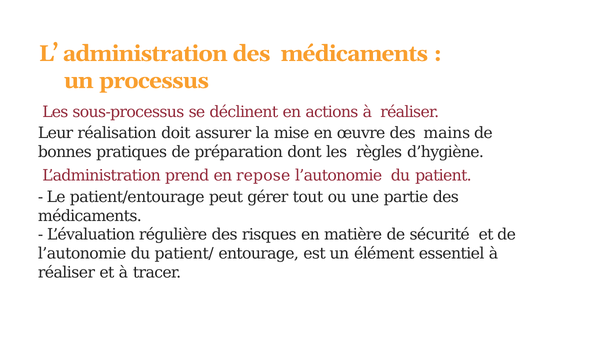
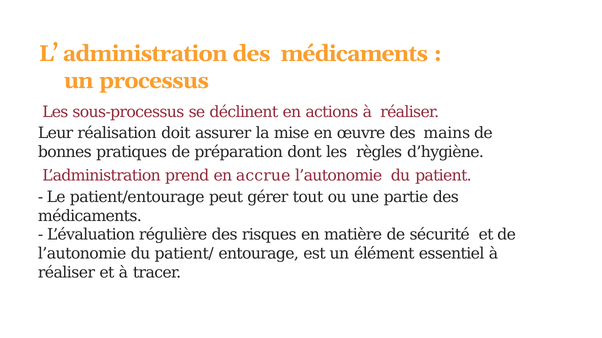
repose: repose -> accrue
